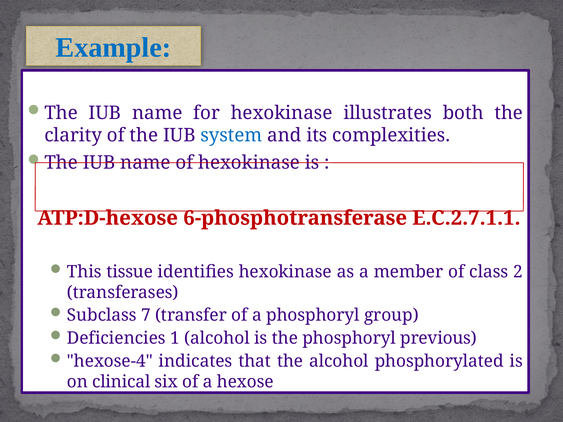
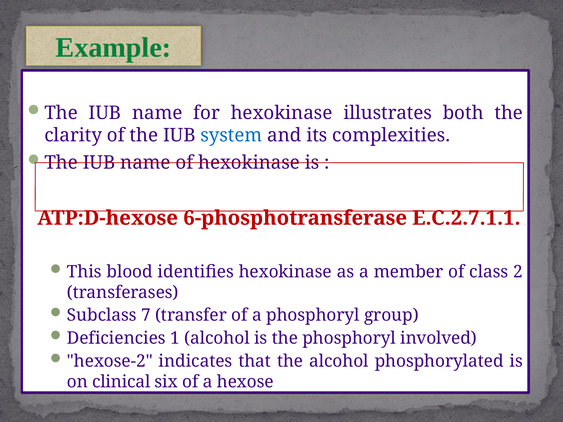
Example colour: blue -> green
tissue: tissue -> blood
previous: previous -> involved
hexose-4: hexose-4 -> hexose-2
